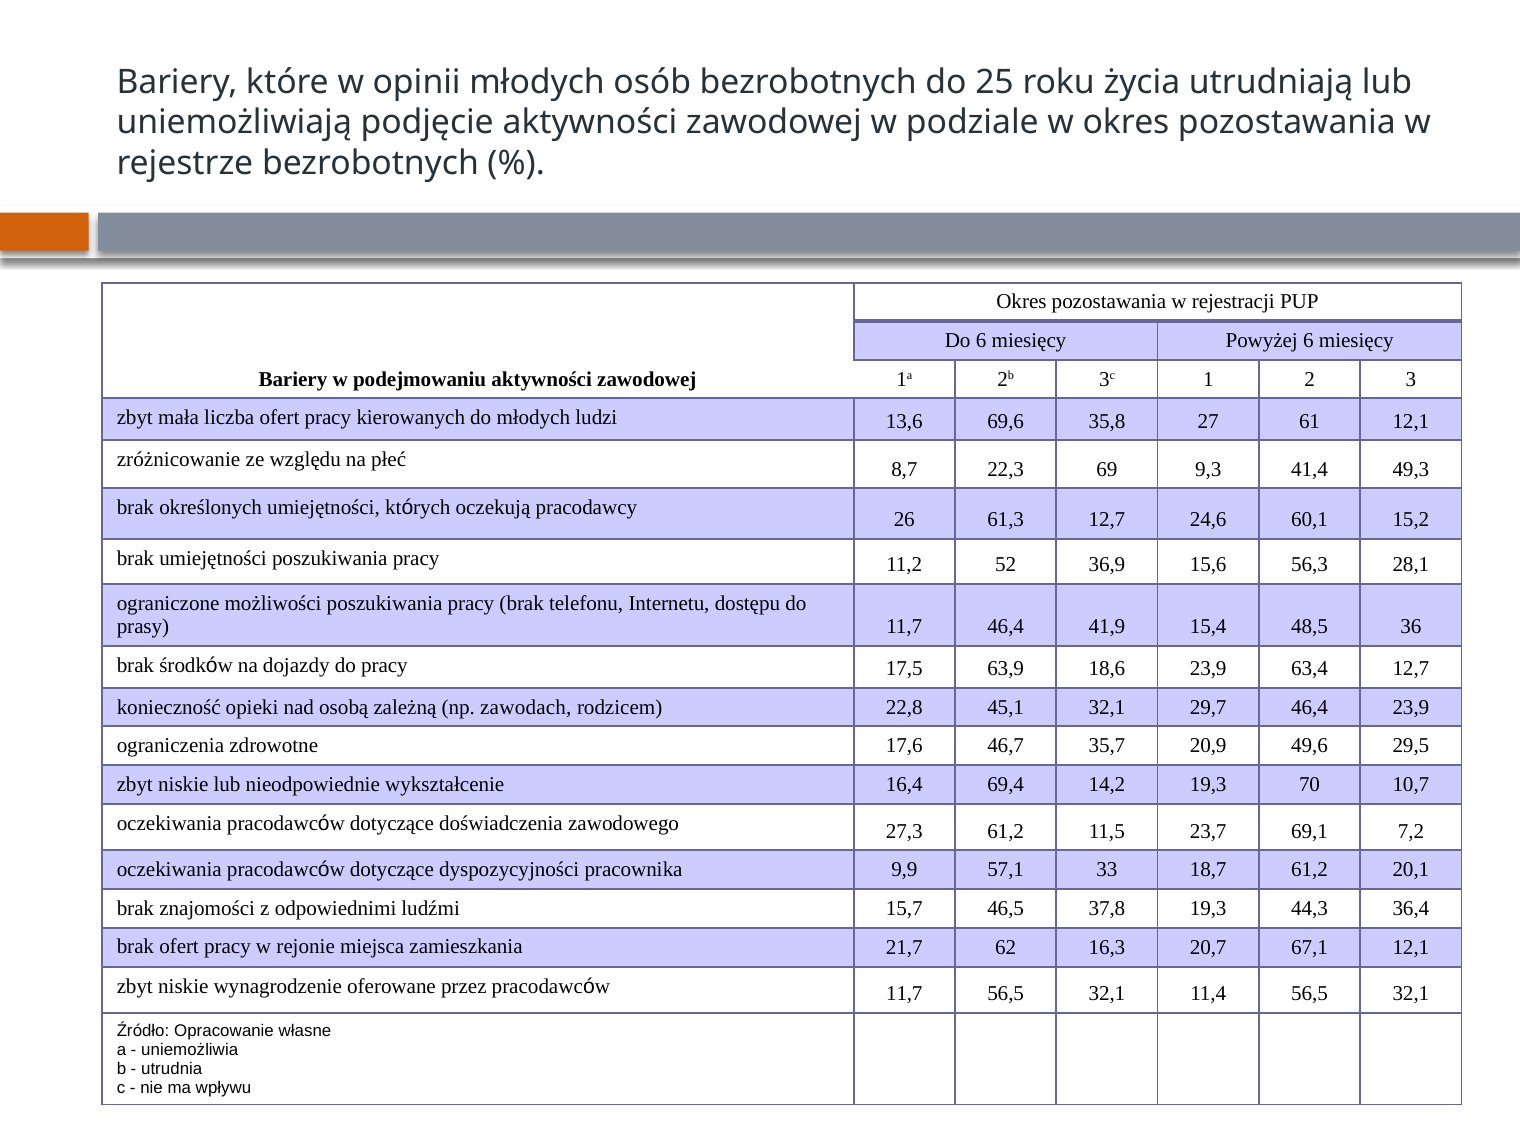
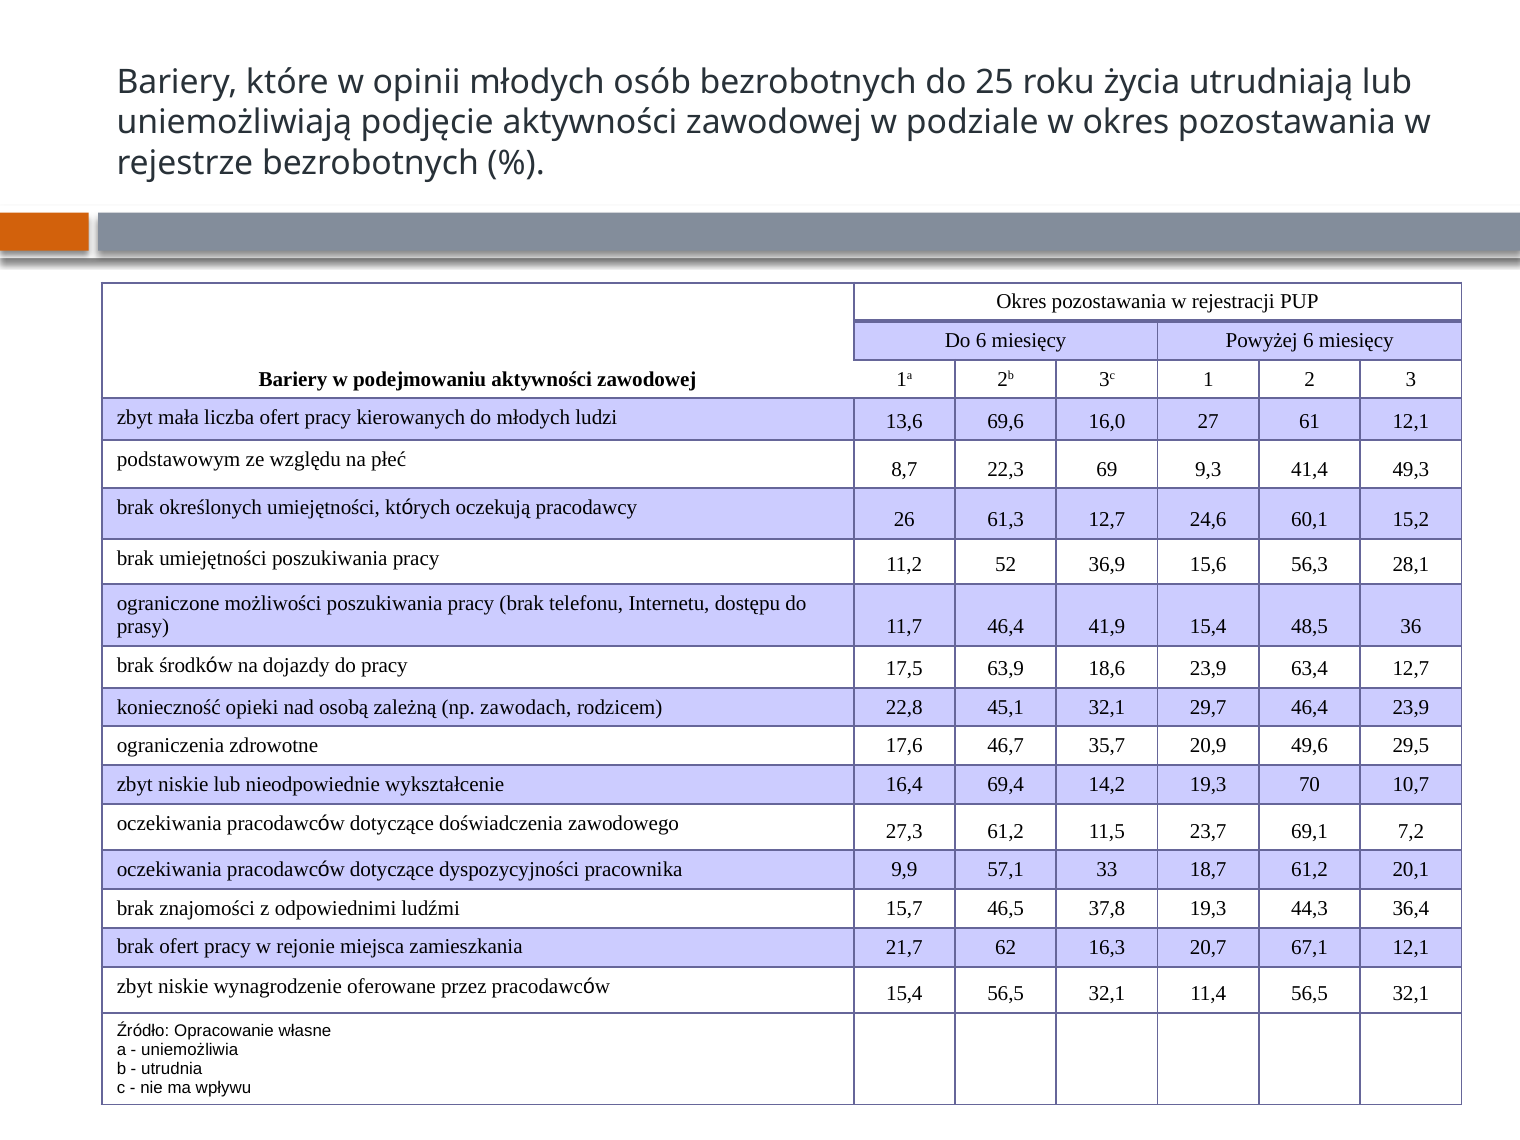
35,8: 35,8 -> 16,0
zróżnicowanie: zróżnicowanie -> podstawowym
pracodawców 11,7: 11,7 -> 15,4
